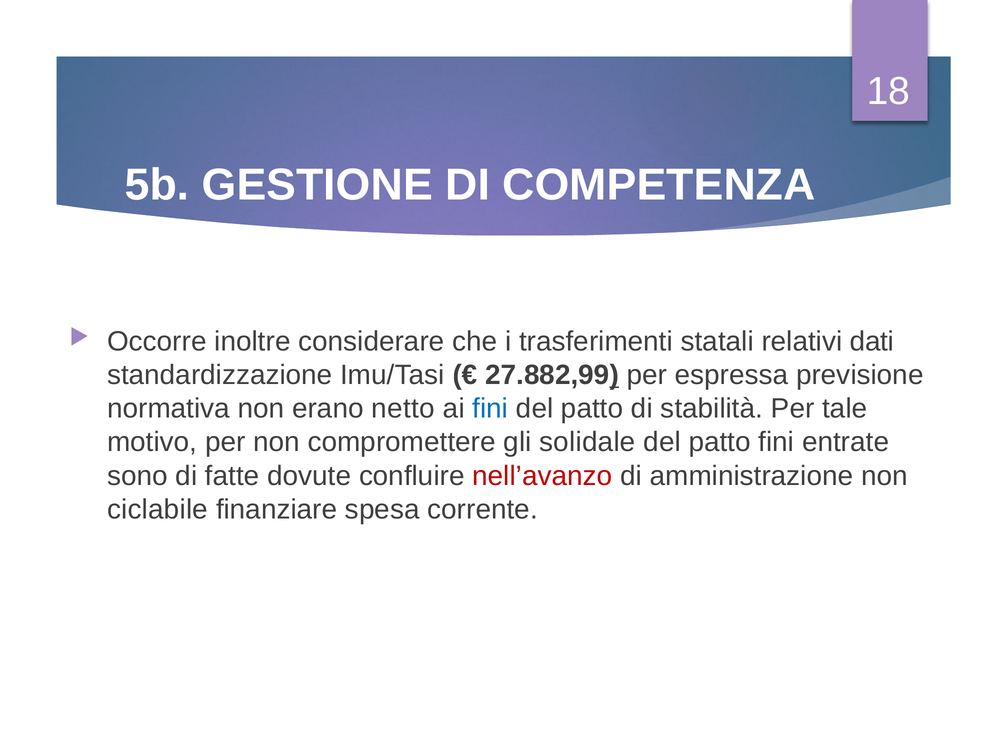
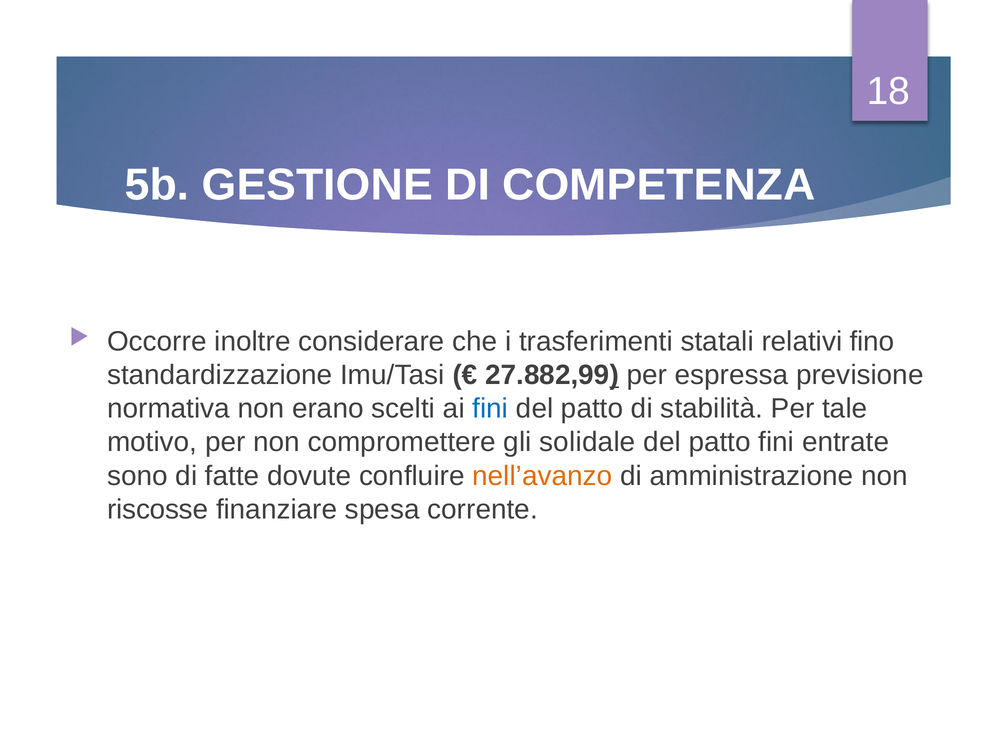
dati: dati -> fino
netto: netto -> scelti
nell’avanzo colour: red -> orange
ciclabile: ciclabile -> riscosse
